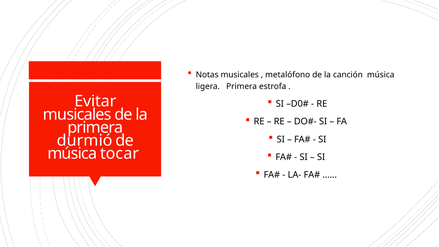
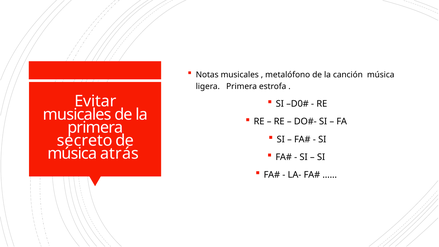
durmió: durmió -> secreto
tocar: tocar -> atrás
